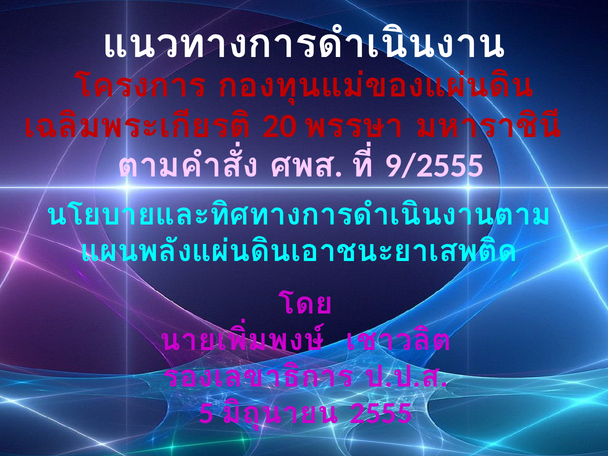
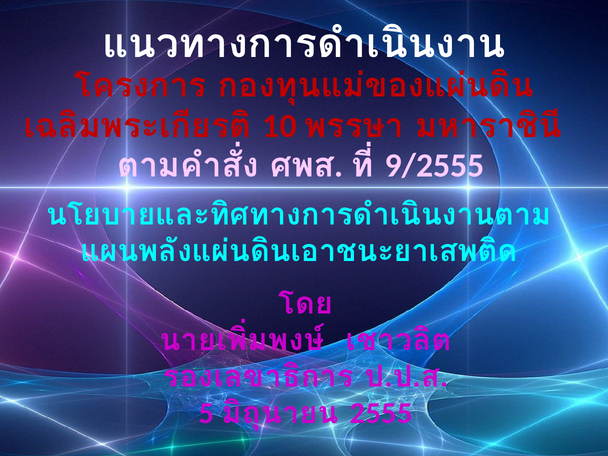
20: 20 -> 10
